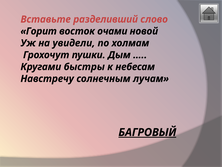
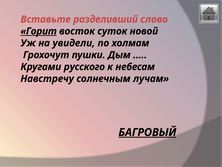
Горит underline: none -> present
очами: очами -> суток
быстры: быстры -> русского
